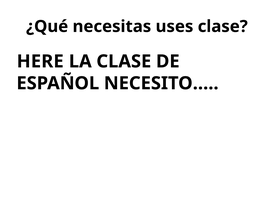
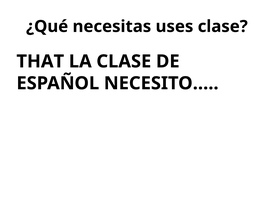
HERE: HERE -> THAT
